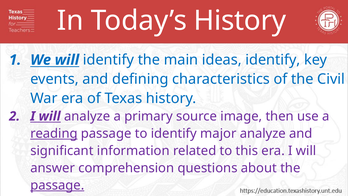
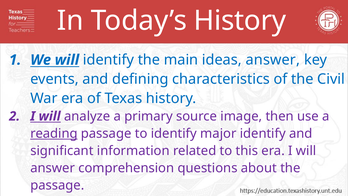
ideas identify: identify -> answer
major analyze: analyze -> identify
passage at (57, 185) underline: present -> none
